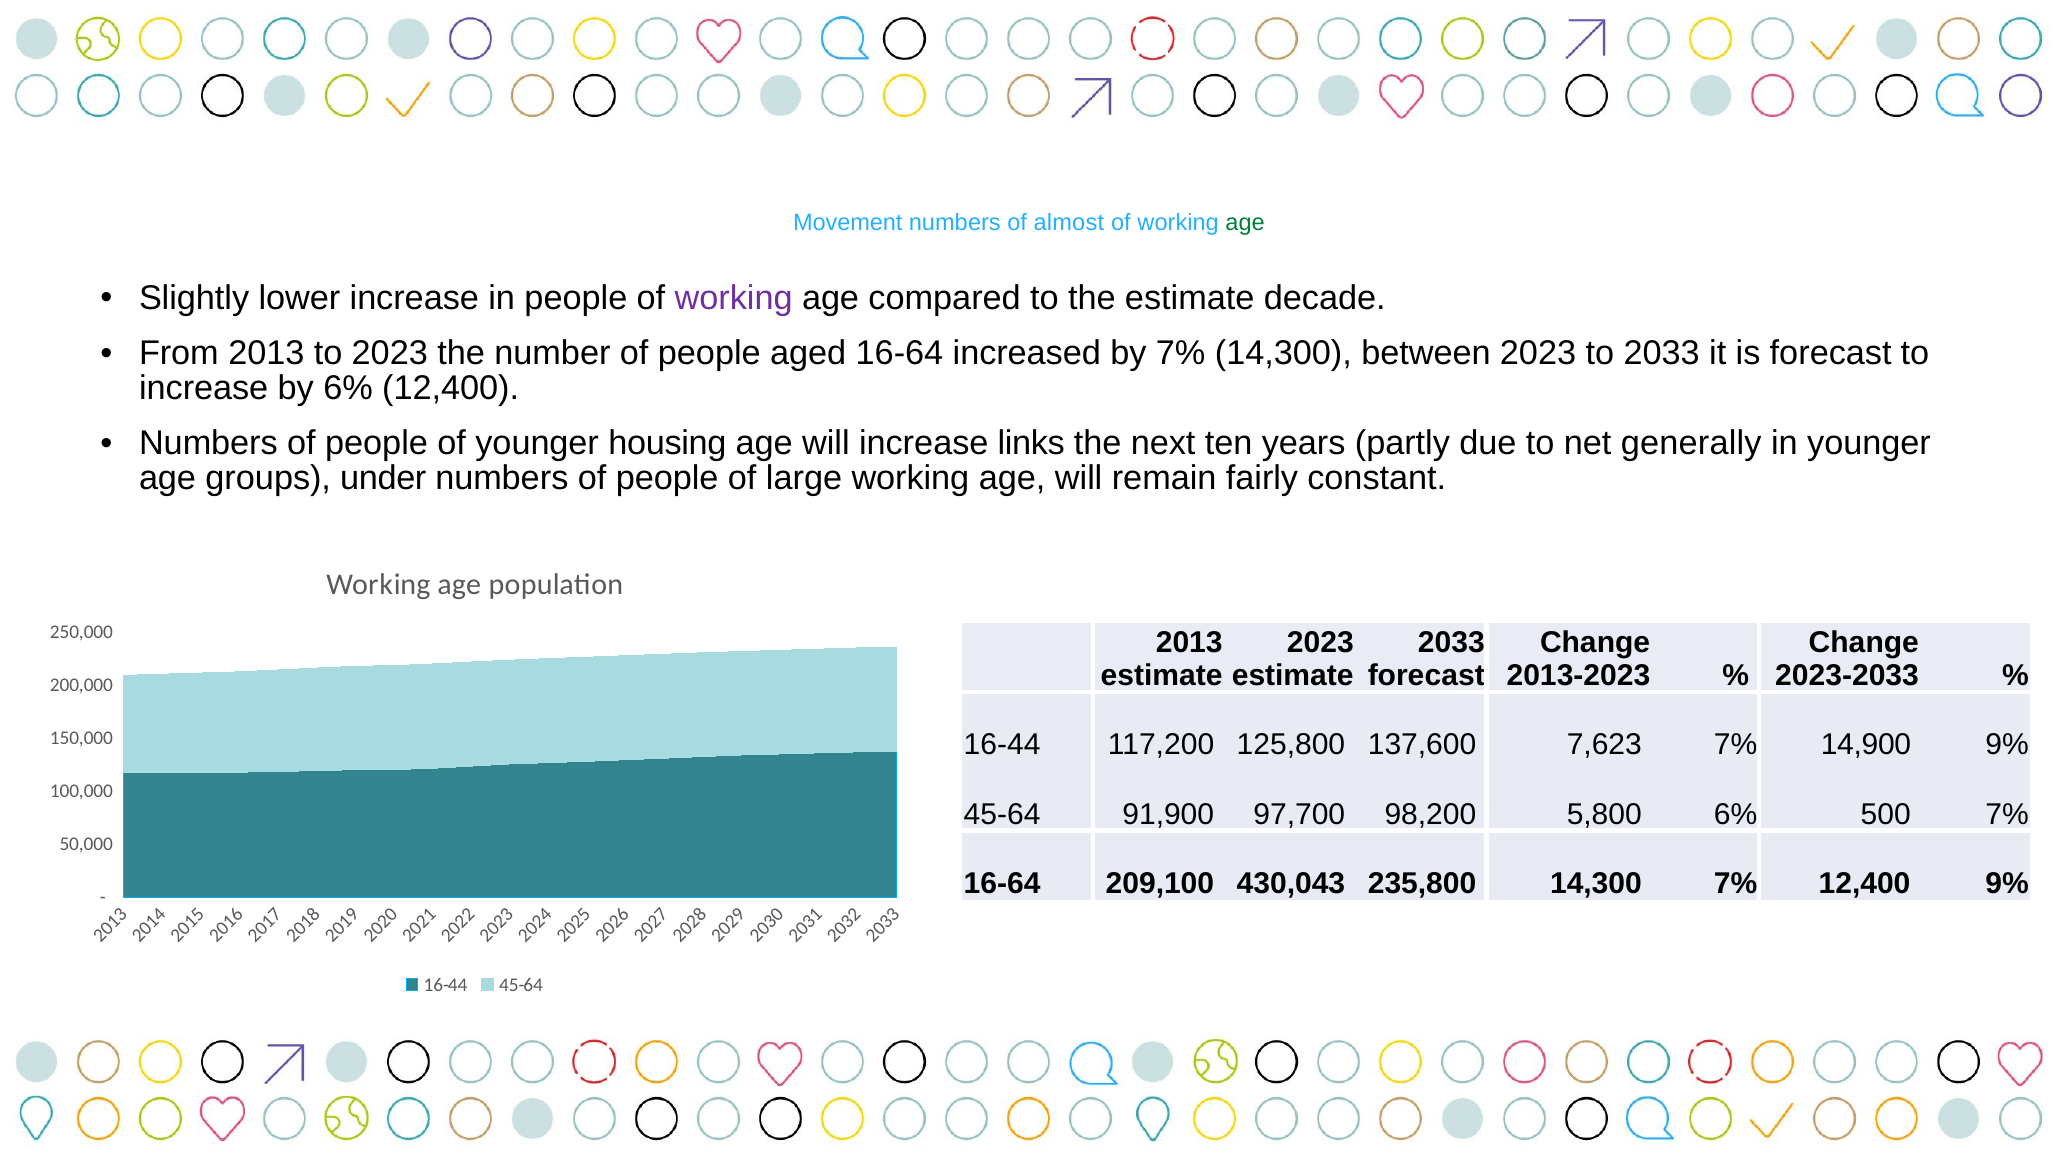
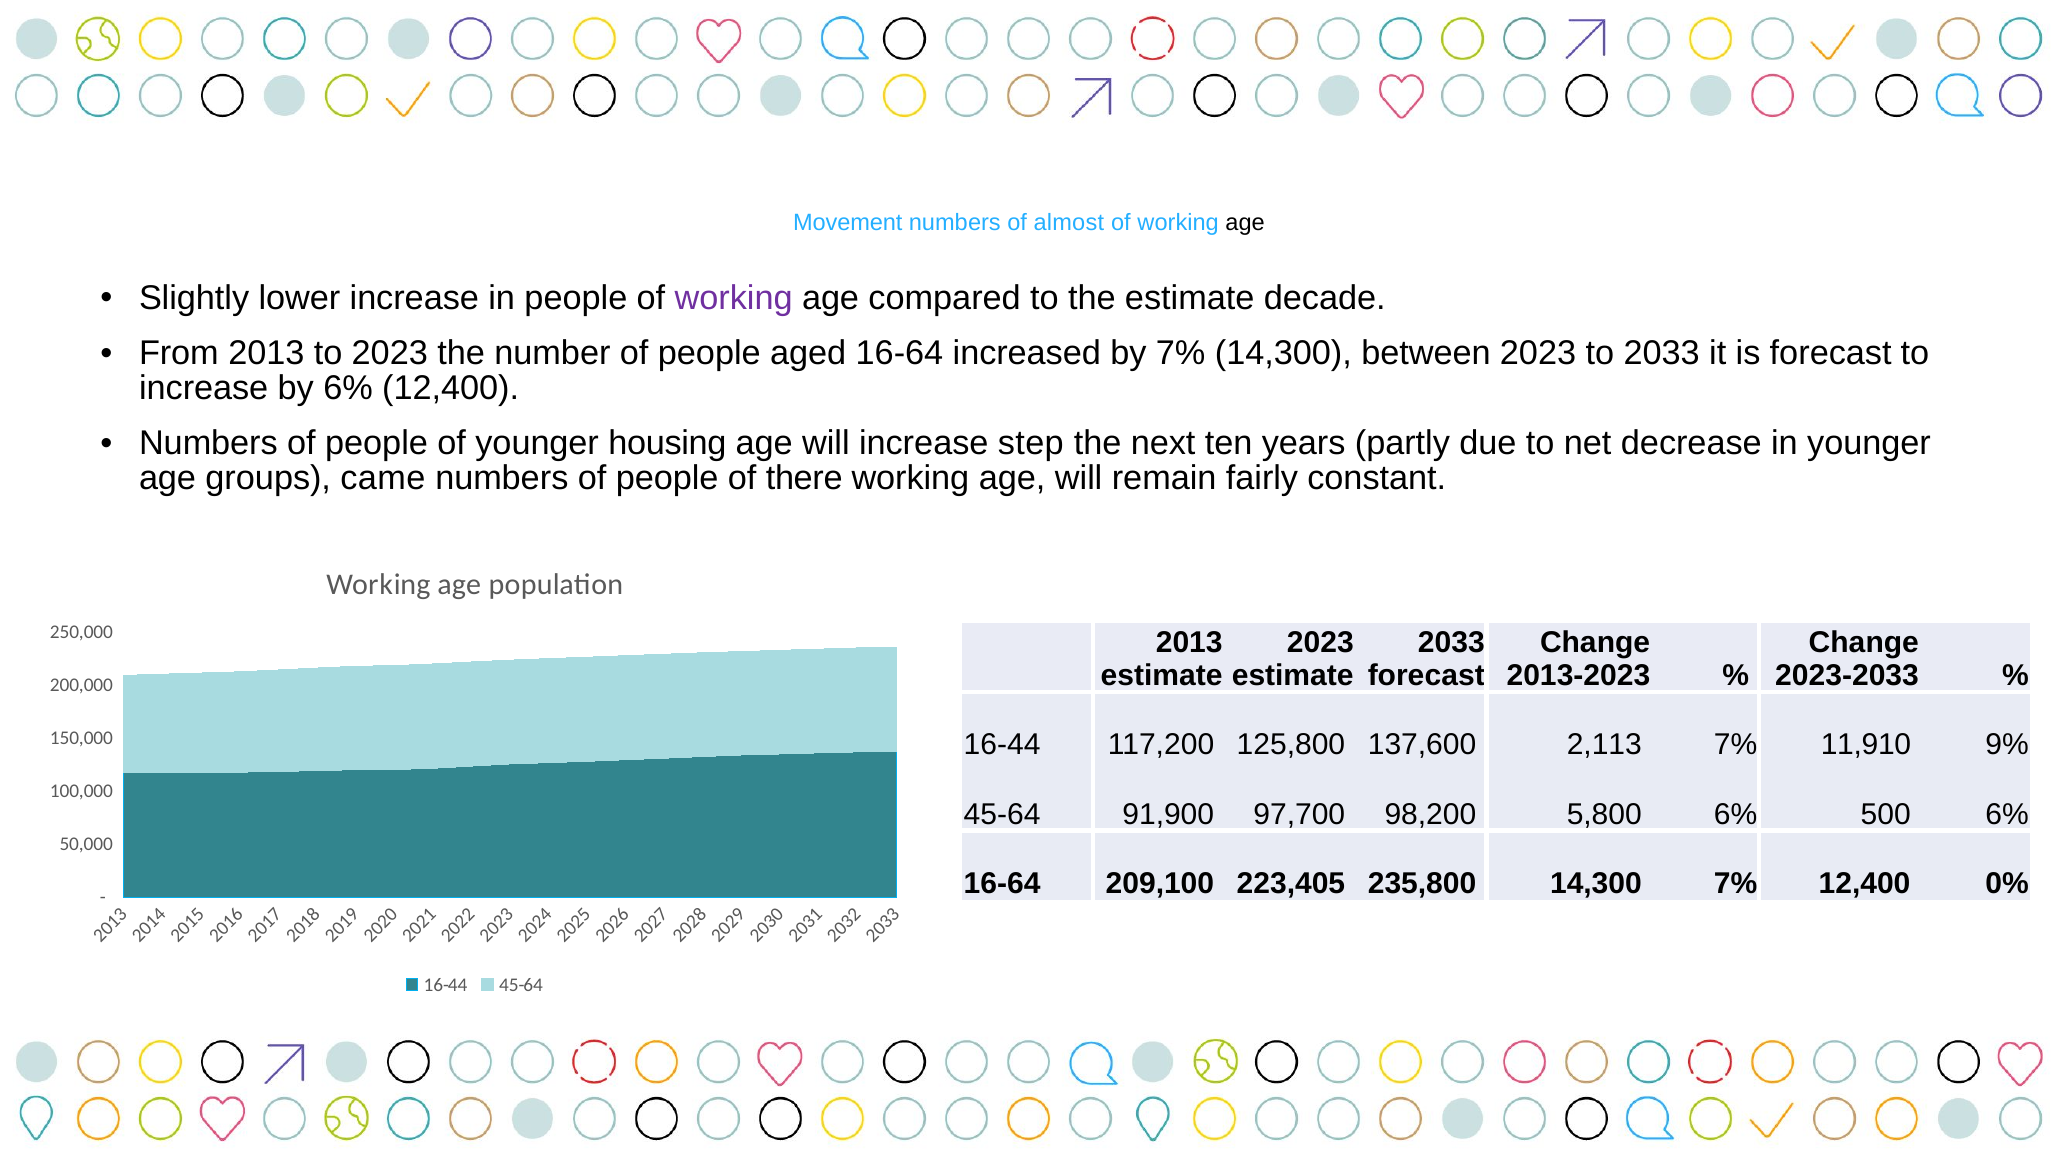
age at (1245, 222) colour: green -> black
links: links -> step
generally: generally -> decrease
under: under -> came
large: large -> there
7,623: 7,623 -> 2,113
14,900: 14,900 -> 11,910
500 7%: 7% -> 6%
430,043: 430,043 -> 223,405
12,400 9%: 9% -> 0%
